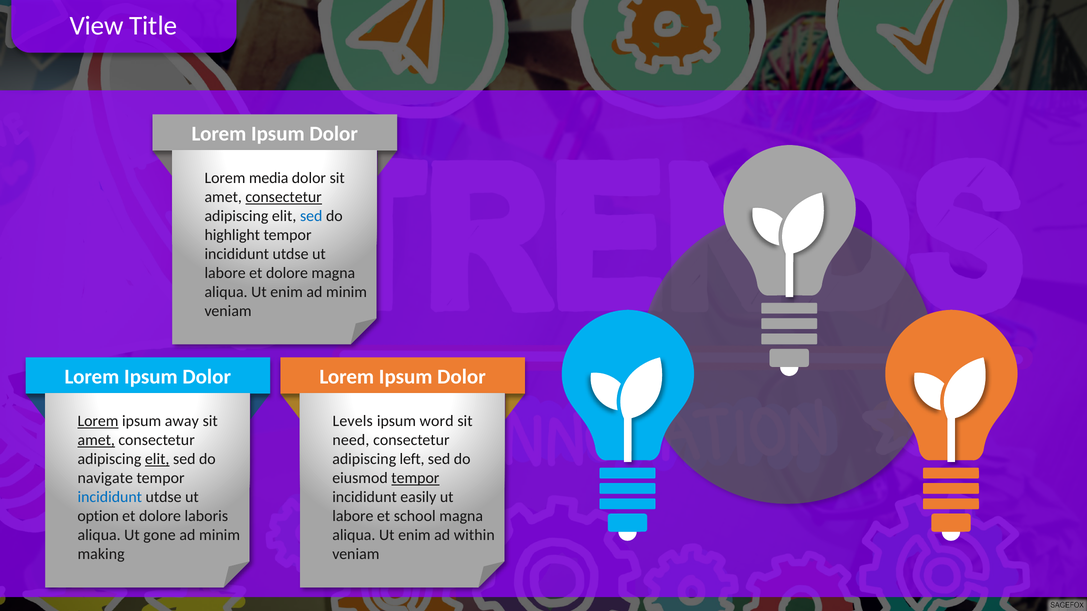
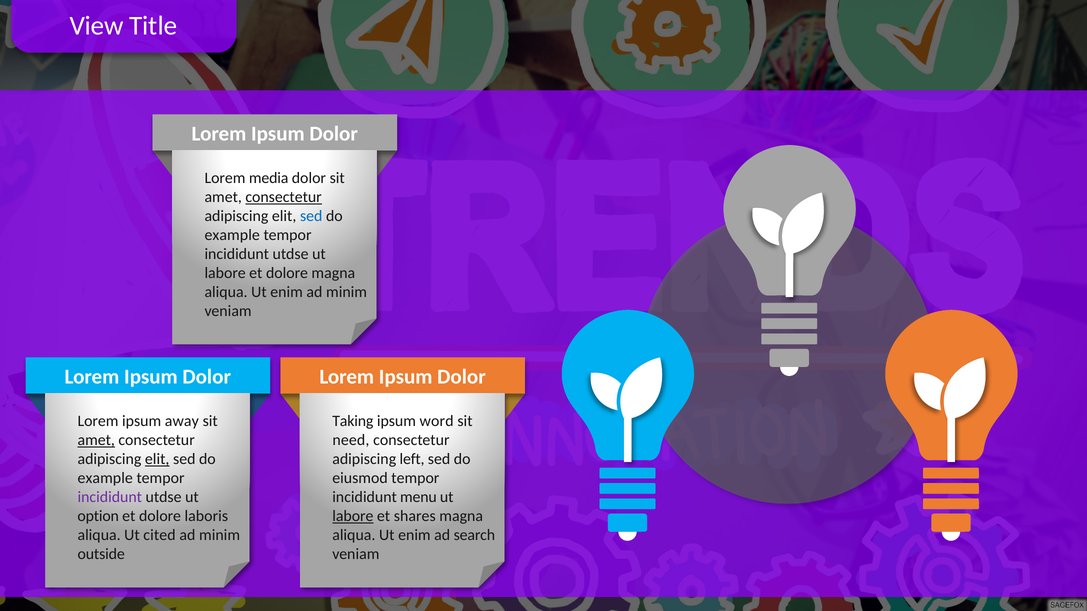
highlight at (232, 235): highlight -> example
Lorem at (98, 421) underline: present -> none
Levels: Levels -> Taking
navigate at (105, 478): navigate -> example
tempor at (415, 478) underline: present -> none
incididunt at (110, 497) colour: blue -> purple
easily: easily -> menu
labore at (353, 516) underline: none -> present
school: school -> shares
gone: gone -> cited
within: within -> search
making: making -> outside
